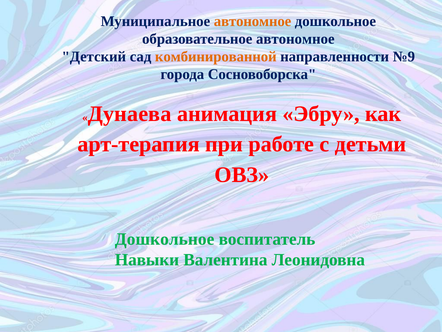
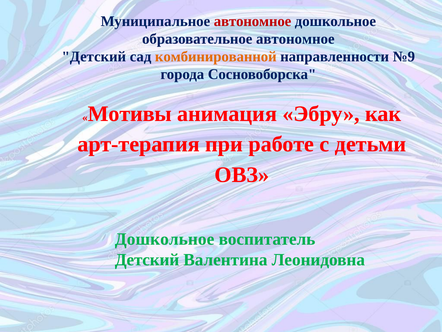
автономное at (253, 21) colour: orange -> red
Дунаева: Дунаева -> Мотивы
Навыки at (147, 260): Навыки -> Детский
